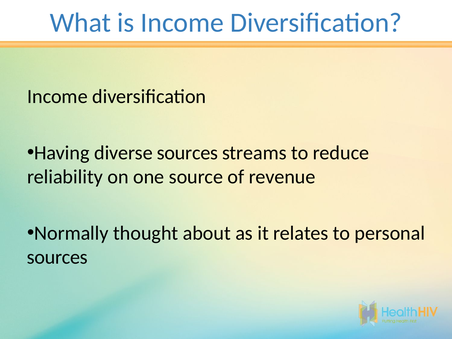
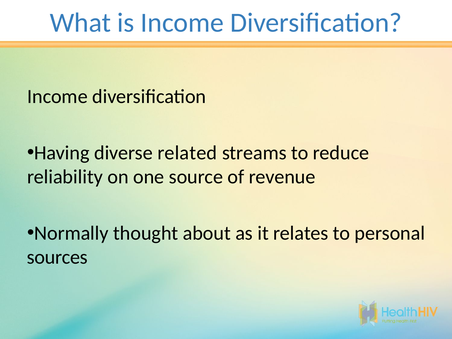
diverse sources: sources -> related
